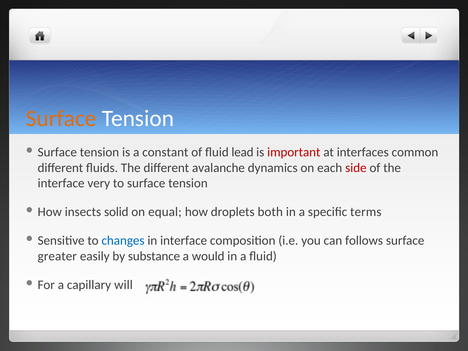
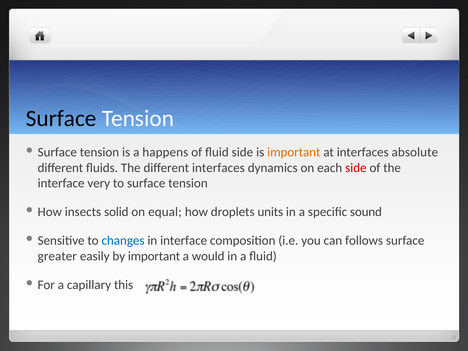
Surface at (61, 118) colour: orange -> black
constant: constant -> happens
fluid lead: lead -> side
important at (294, 152) colour: red -> orange
common: common -> absolute
different avalanche: avalanche -> interfaces
both: both -> units
terms: terms -> sound
by substance: substance -> important
will: will -> this
